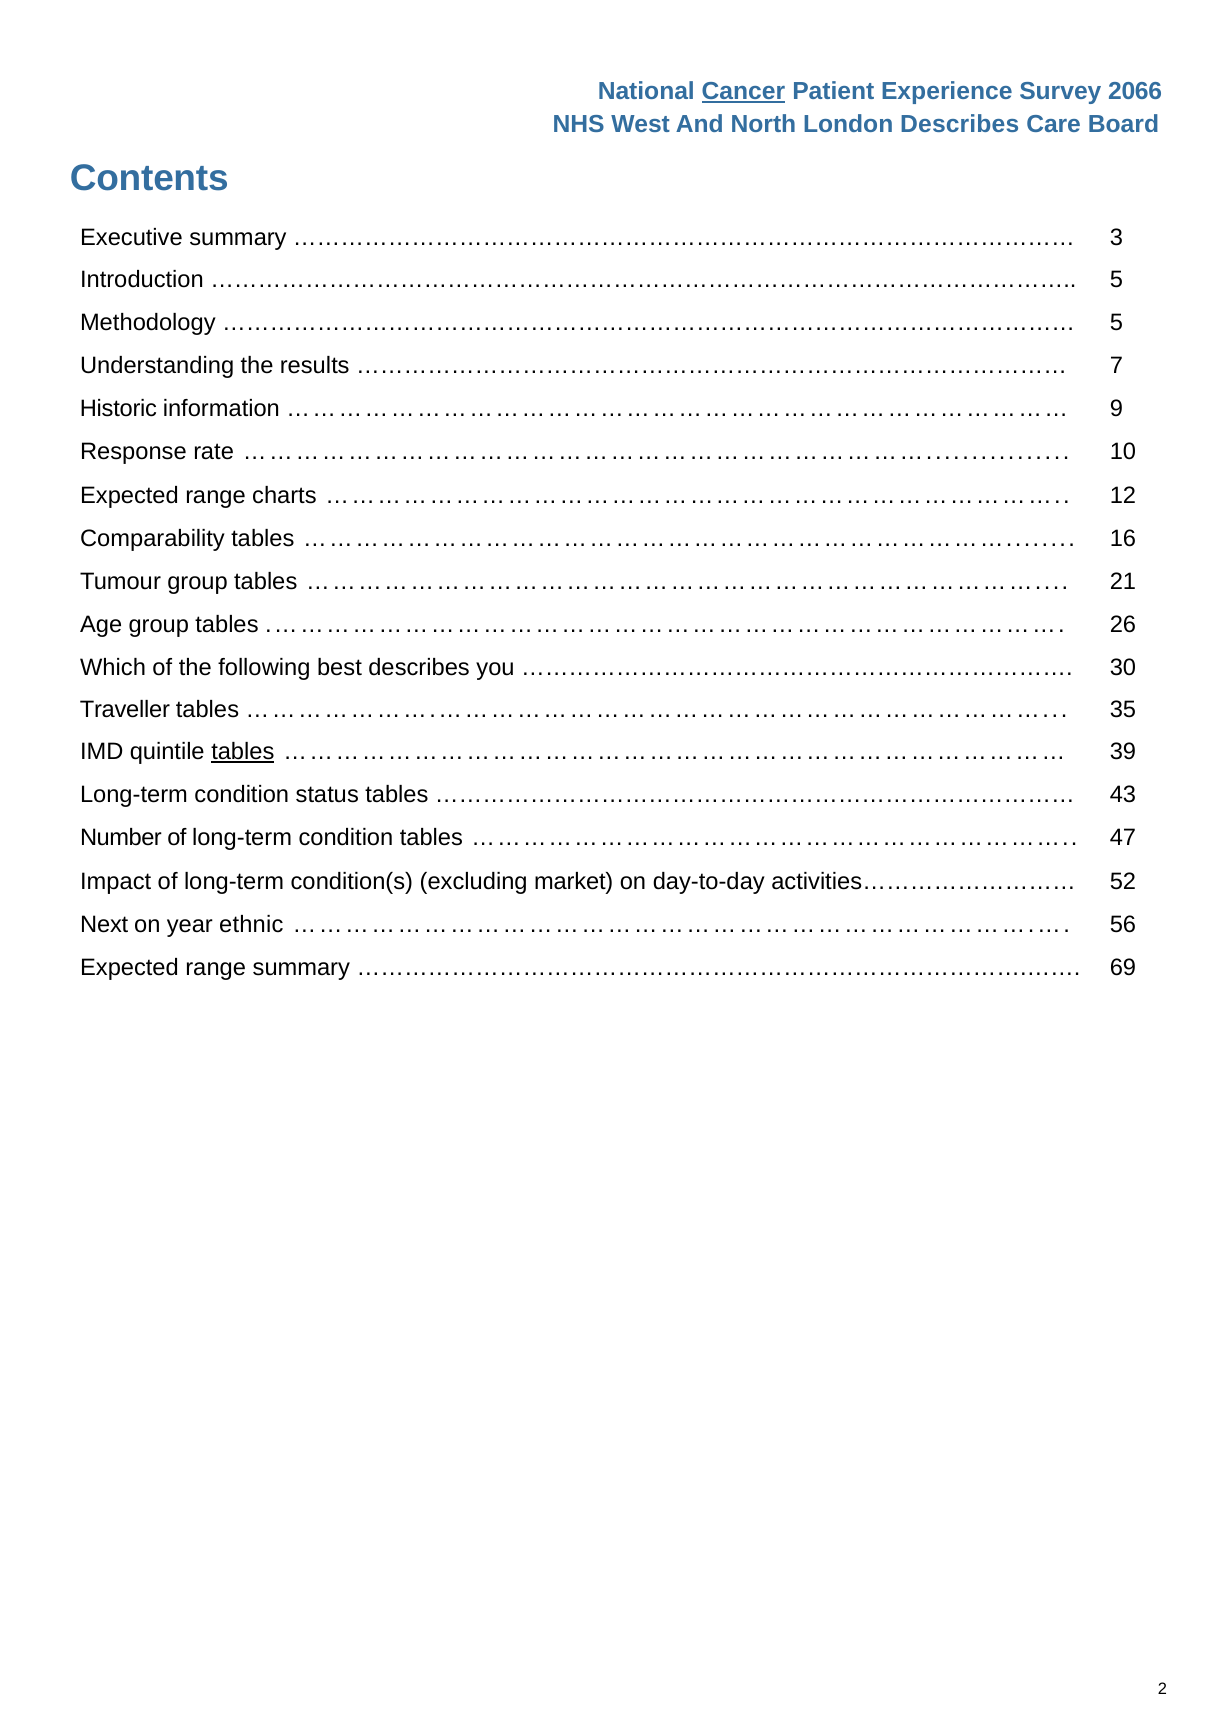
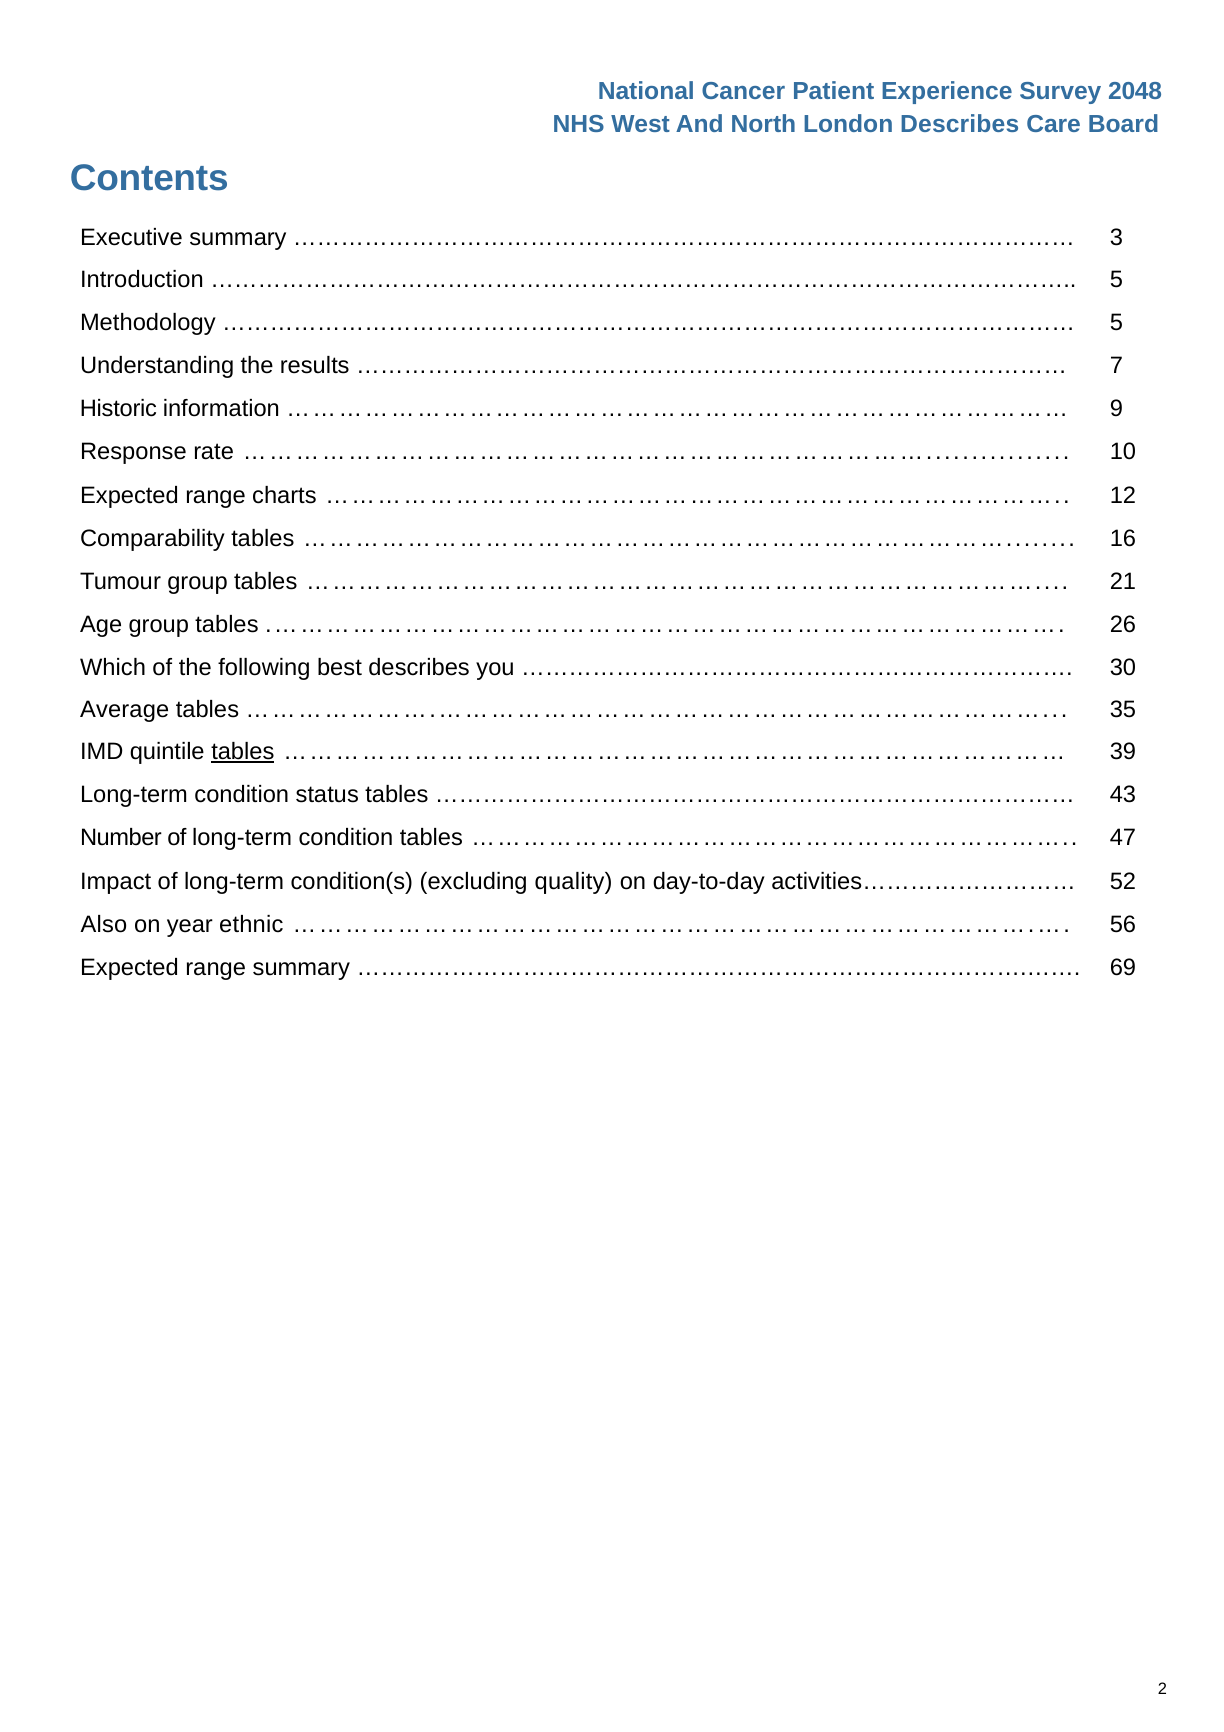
Cancer underline: present -> none
2066: 2066 -> 2048
Traveller: Traveller -> Average
market: market -> quality
Next: Next -> Also
